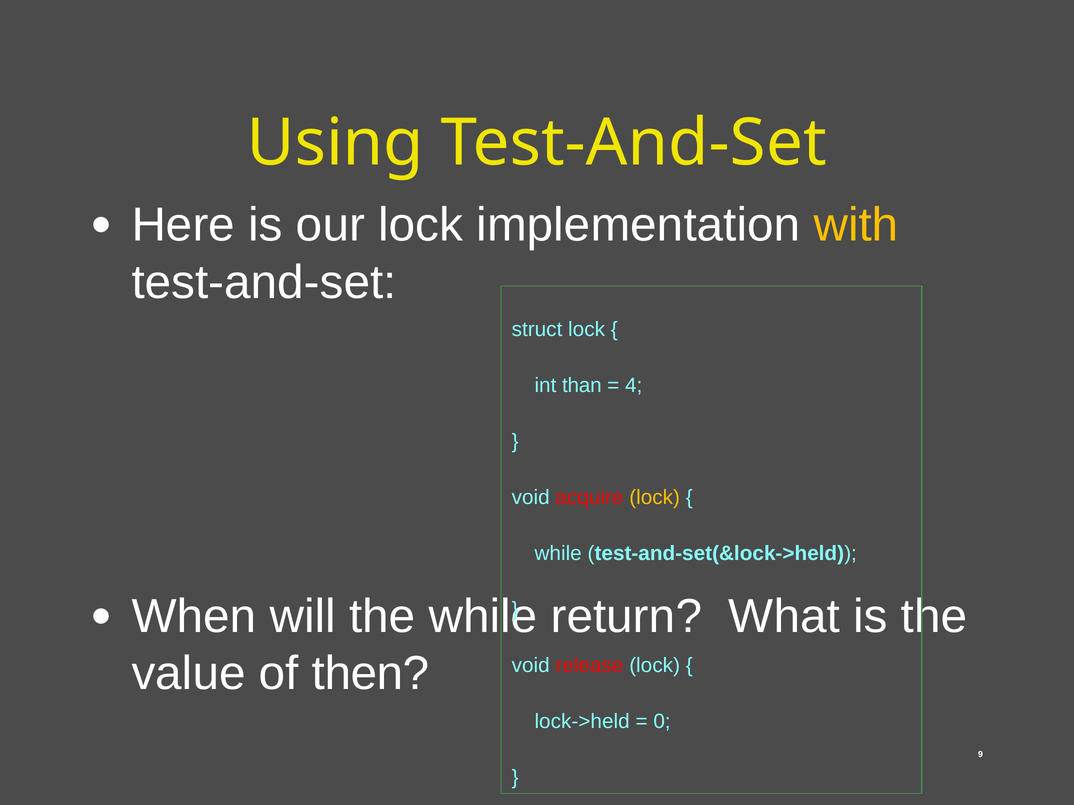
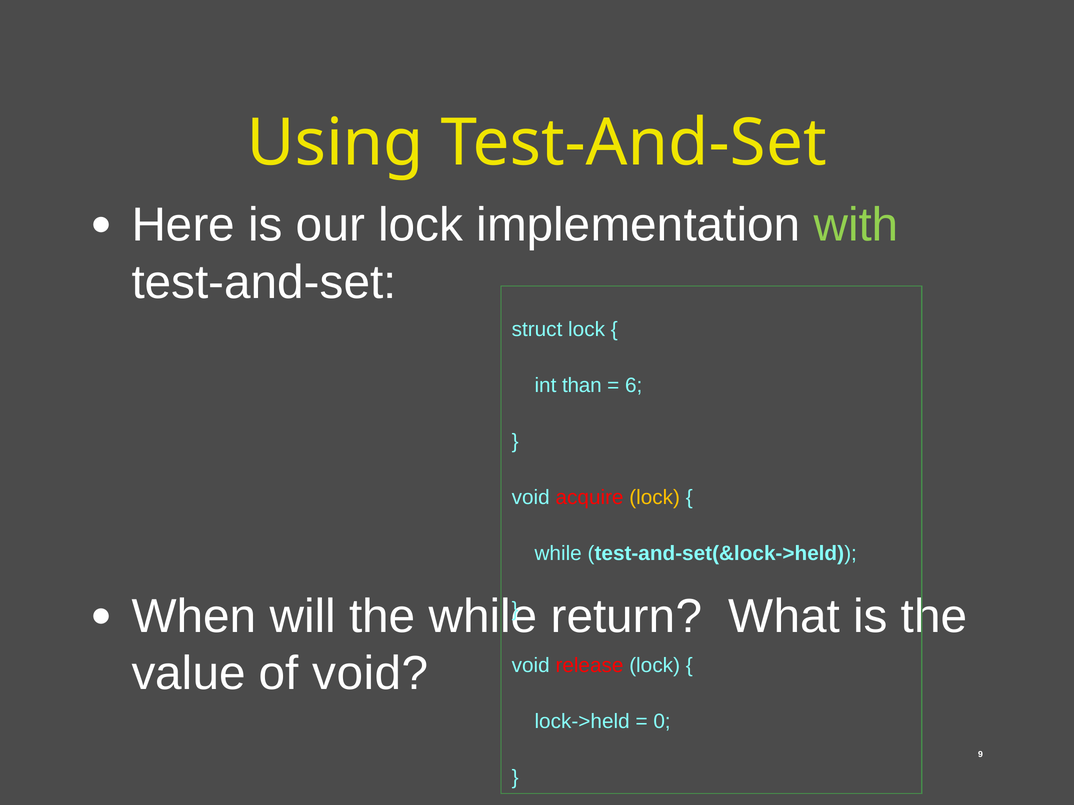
with colour: yellow -> light green
4: 4 -> 6
of then: then -> void
